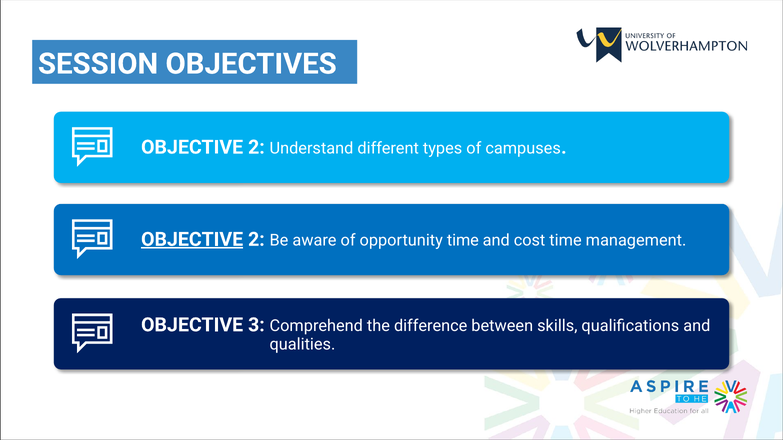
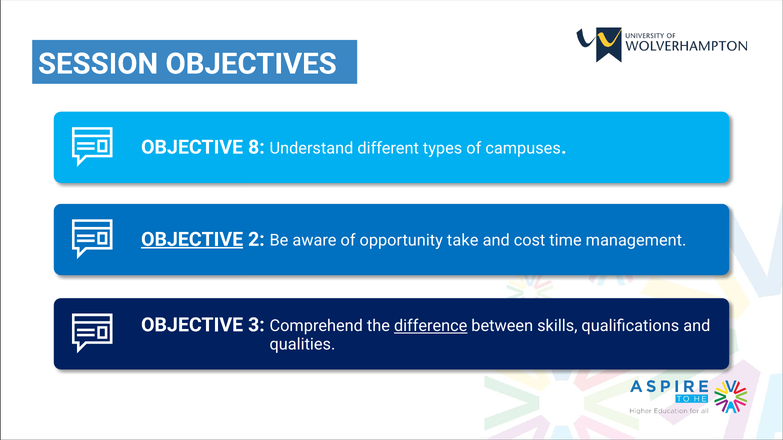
2 at (256, 147): 2 -> 8
opportunity time: time -> take
difference underline: none -> present
